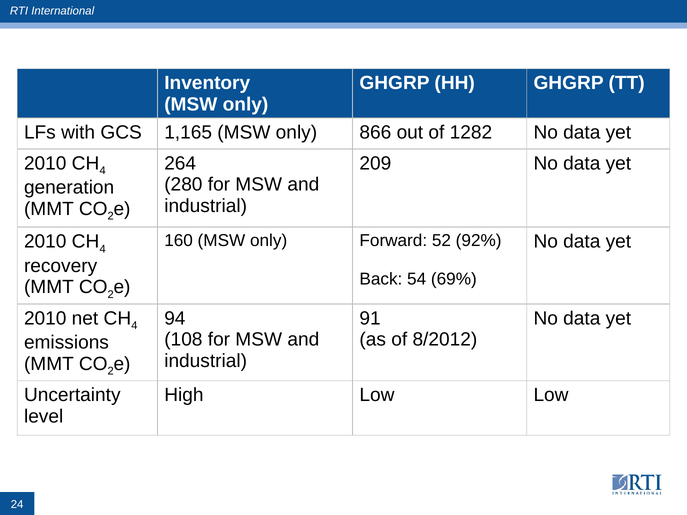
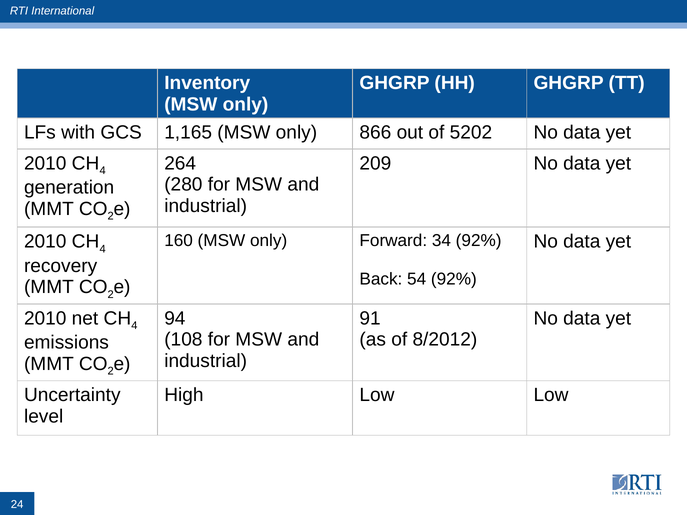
1282: 1282 -> 5202
52: 52 -> 34
54 69%: 69% -> 92%
